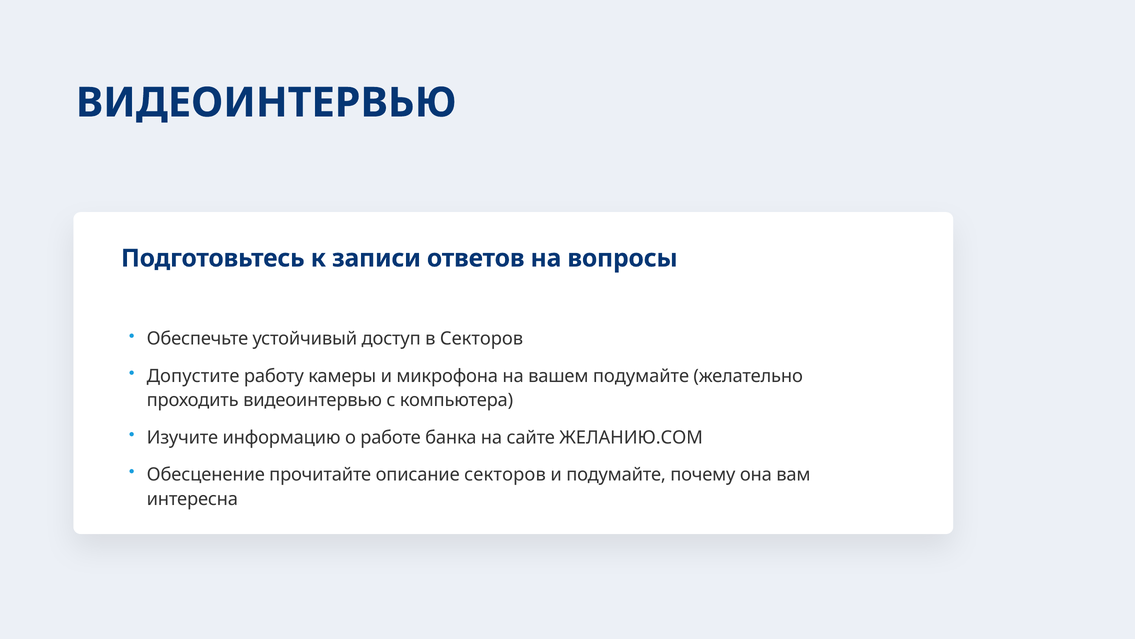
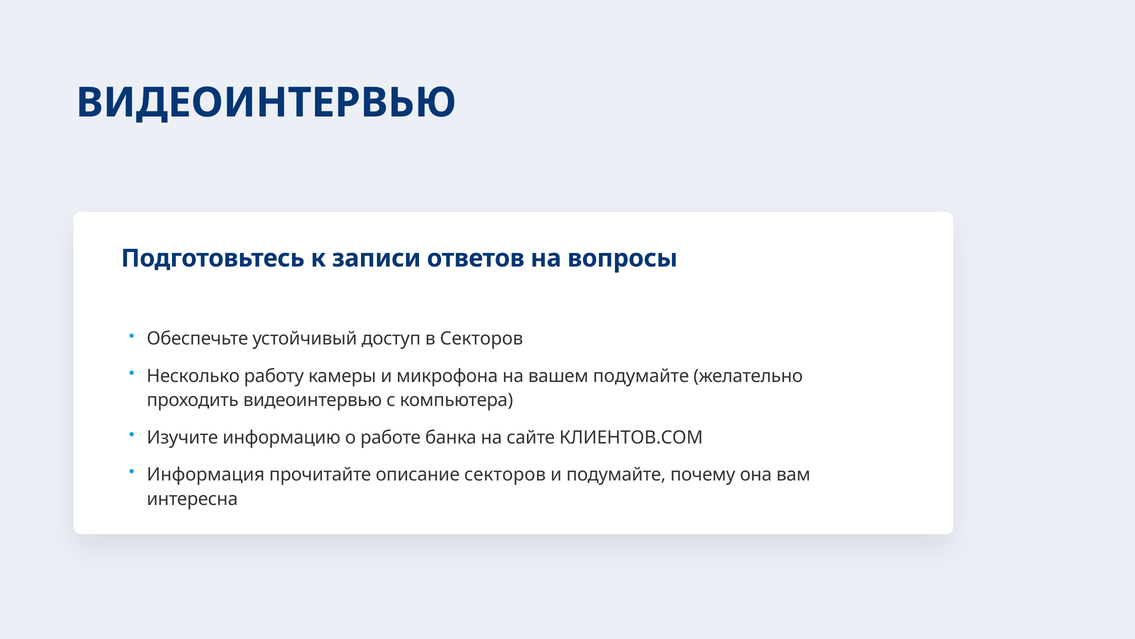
Допустите: Допустите -> Несколько
ЖЕЛАНИЮ.COM: ЖЕЛАНИЮ.COM -> КЛИЕНТОВ.COM
Обесценение: Обесценение -> Информация
